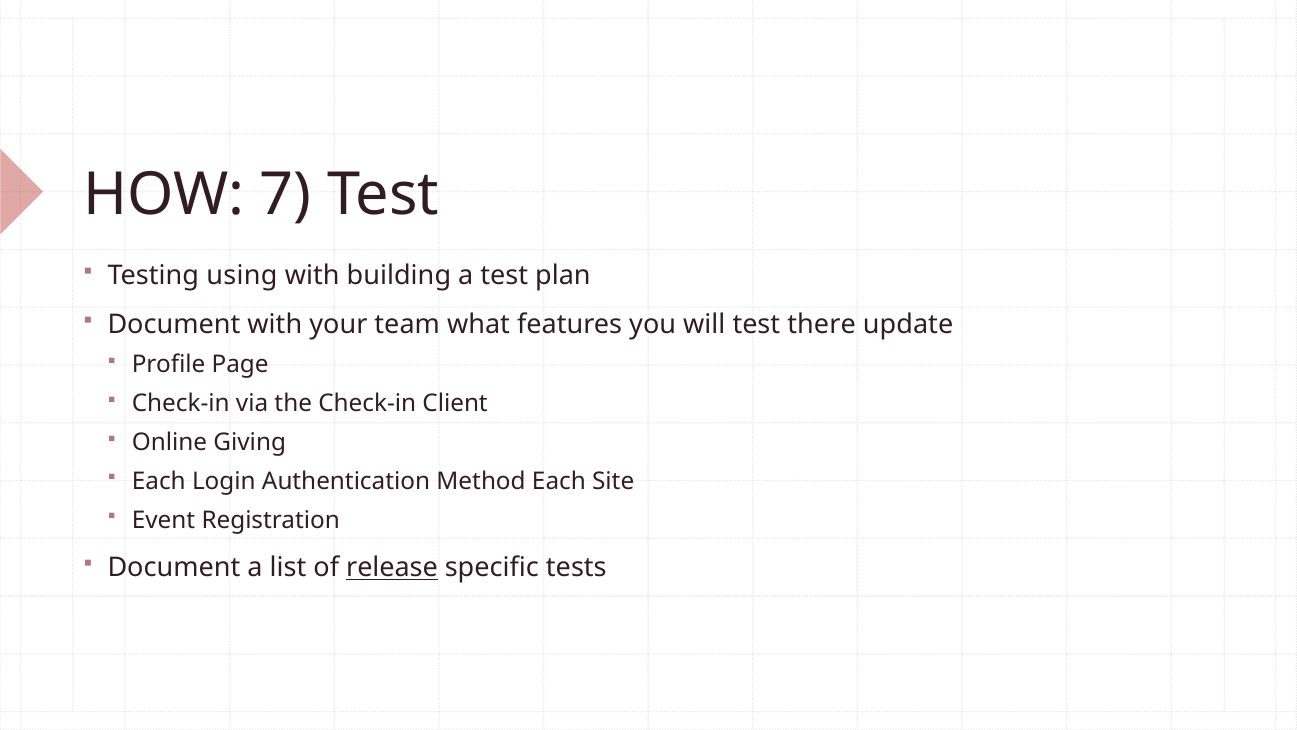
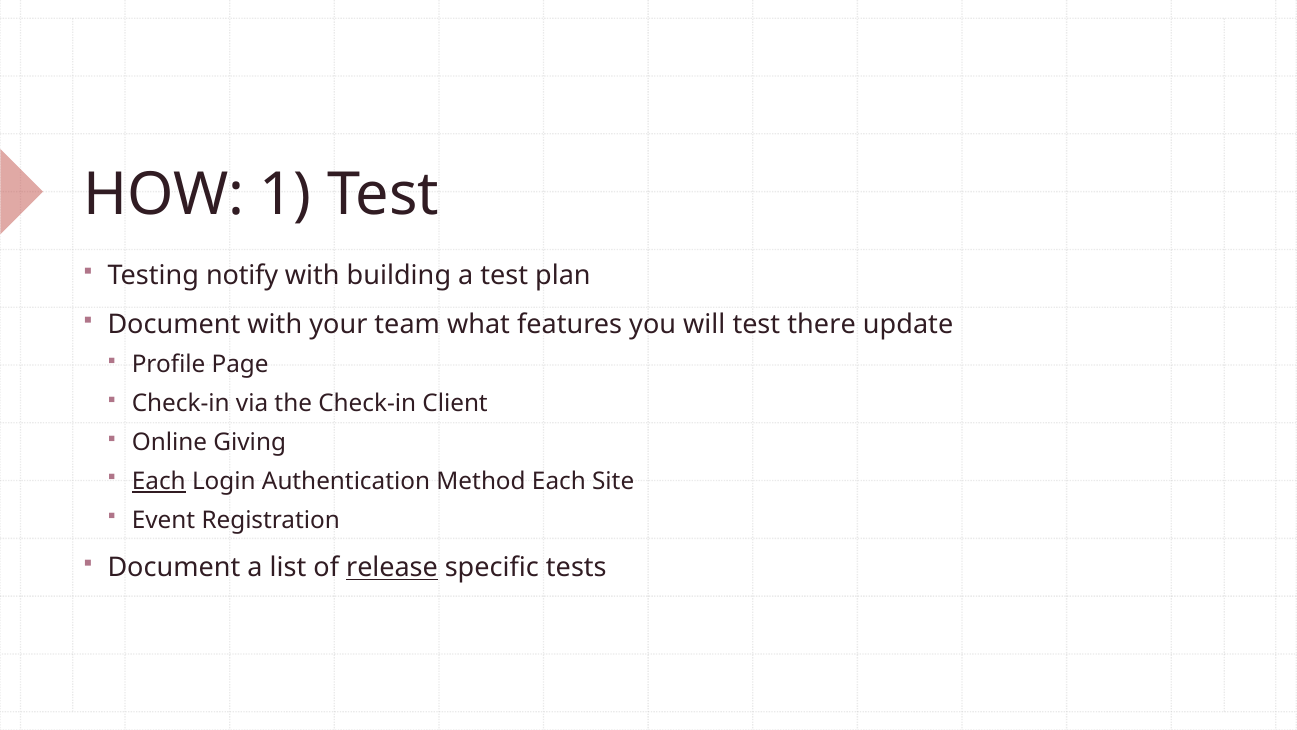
7: 7 -> 1
using: using -> notify
Each at (159, 481) underline: none -> present
